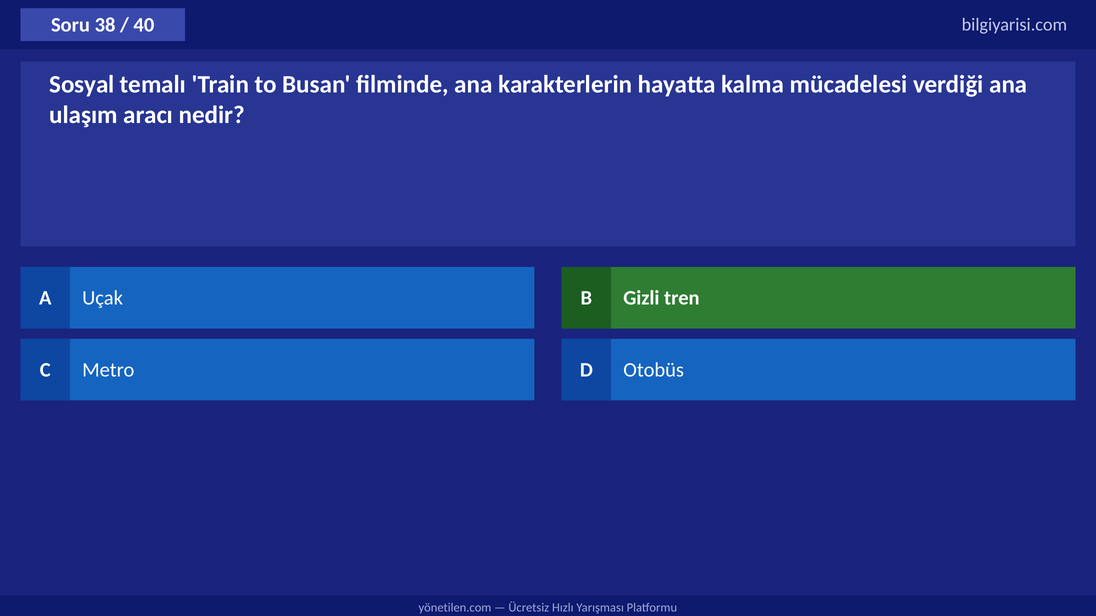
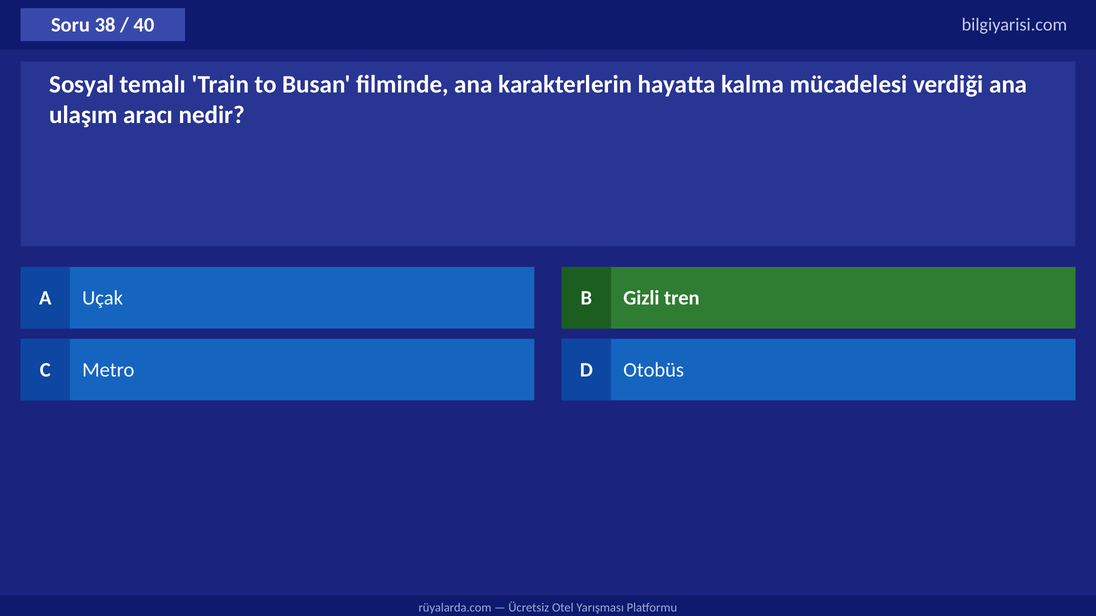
yönetilen.com: yönetilen.com -> rüyalarda.com
Hızlı: Hızlı -> Otel
